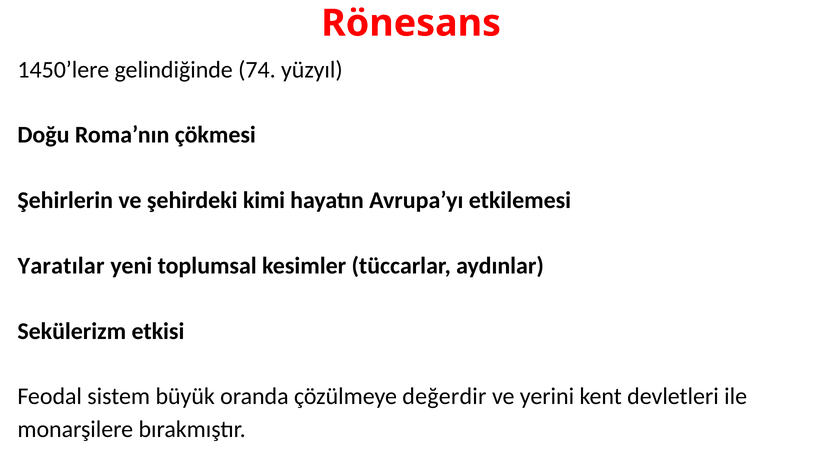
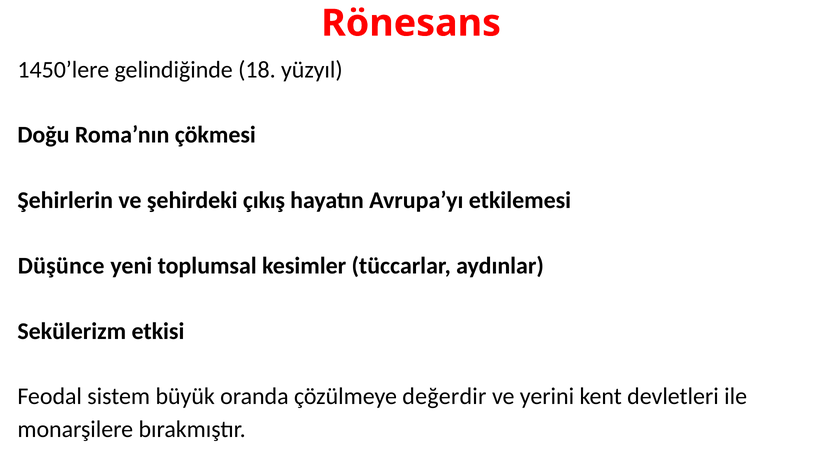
74: 74 -> 18
kimi: kimi -> çıkış
Yaratılar: Yaratılar -> Düşünce
